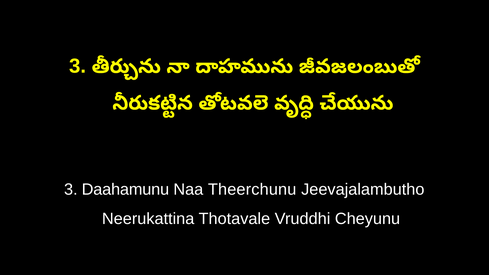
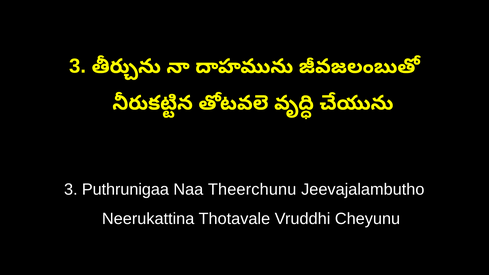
Daahamunu: Daahamunu -> Puthrunigaa
